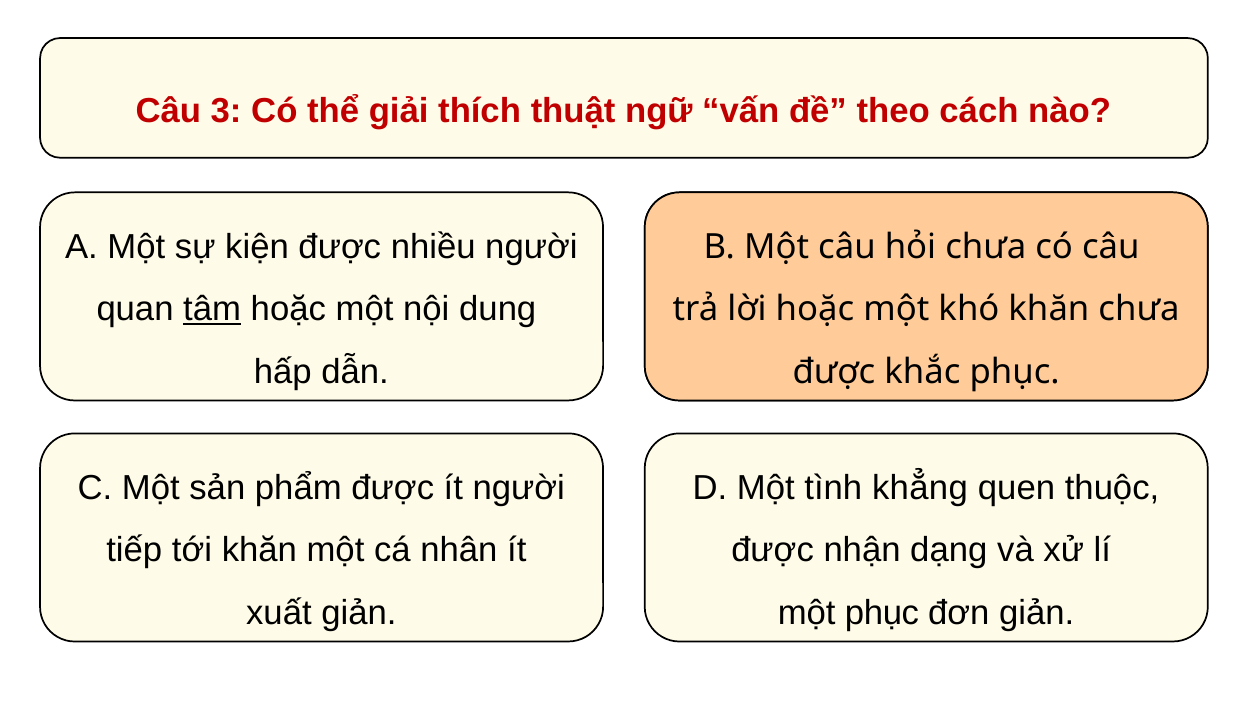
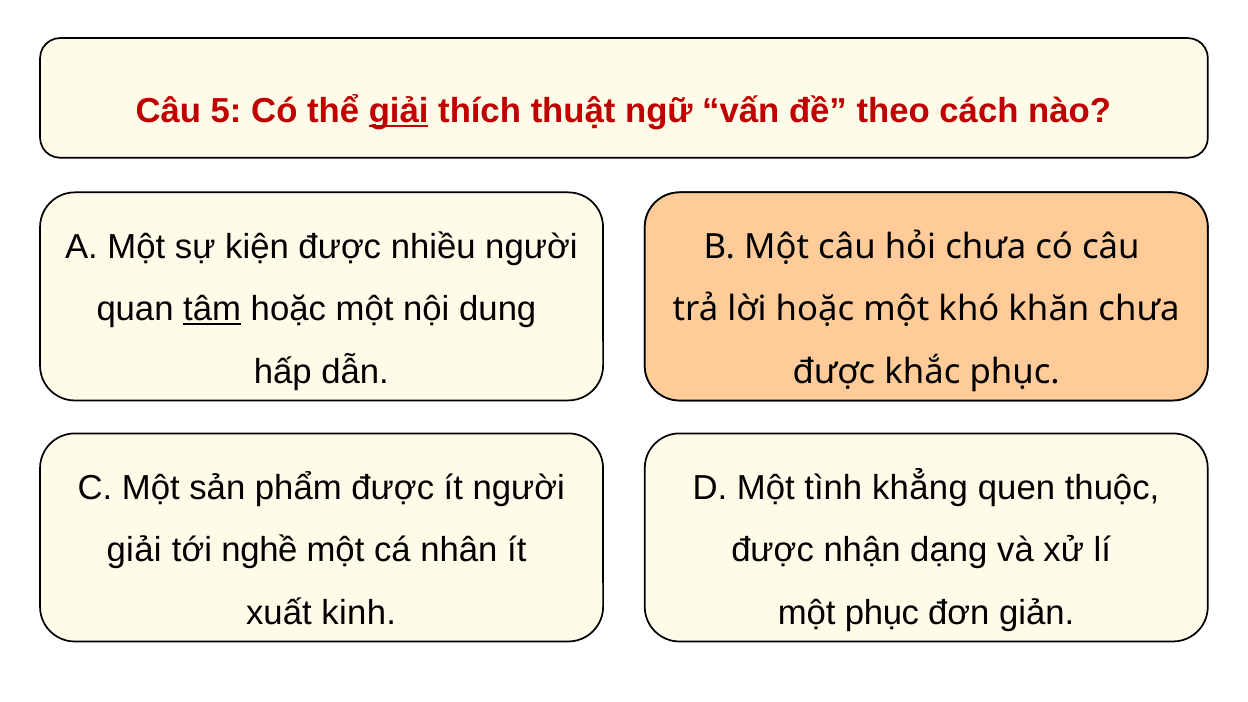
3: 3 -> 5
giải at (399, 111) underline: none -> present
tiếp at (134, 550): tiếp -> giải
tới khăn: khăn -> nghề
xuất giản: giản -> kinh
